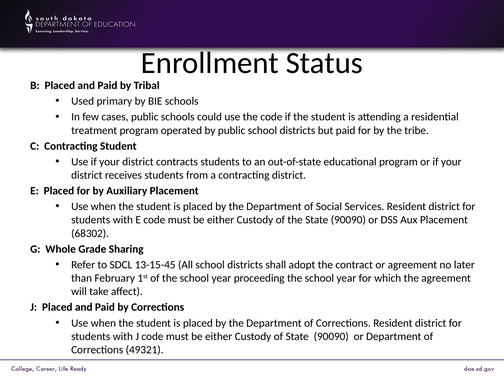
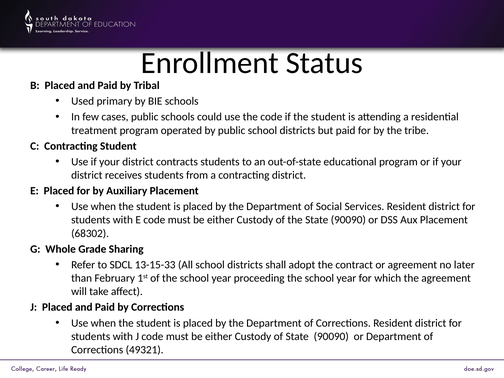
13-15-45: 13-15-45 -> 13-15-33
